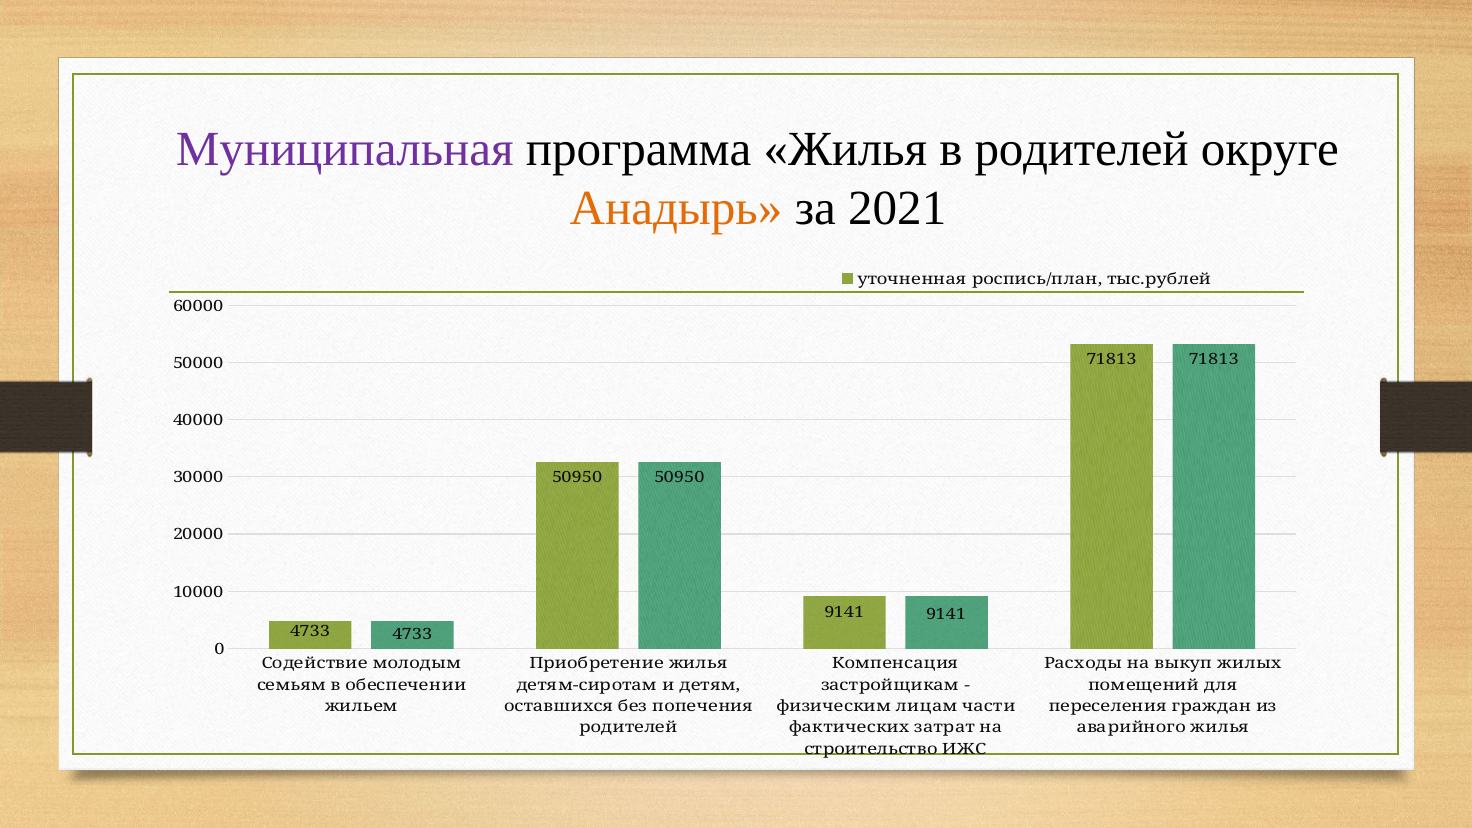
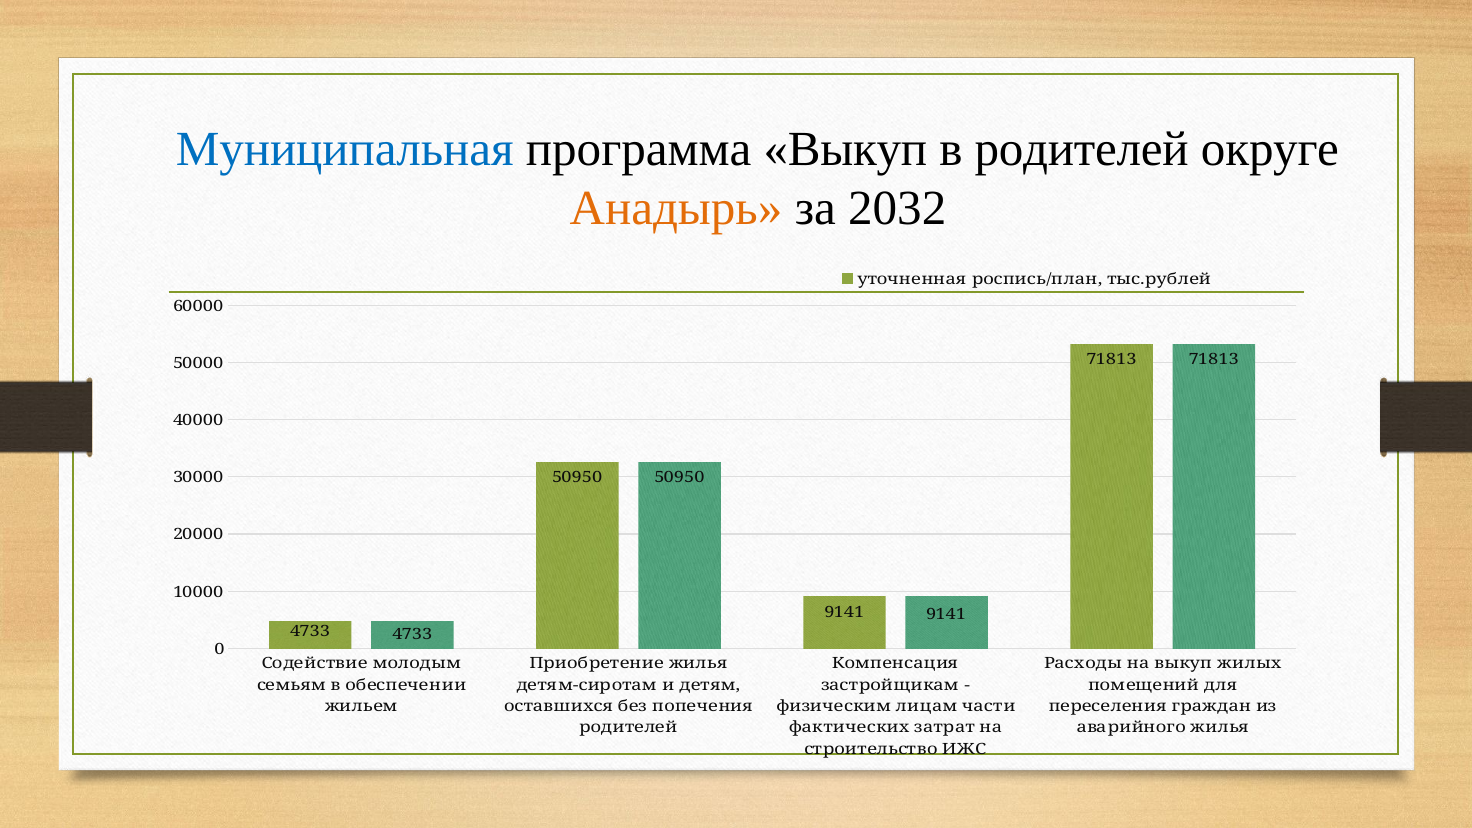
Муниципальная colour: purple -> blue
программа Жилья: Жилья -> Выкуп
2021: 2021 -> 2032
